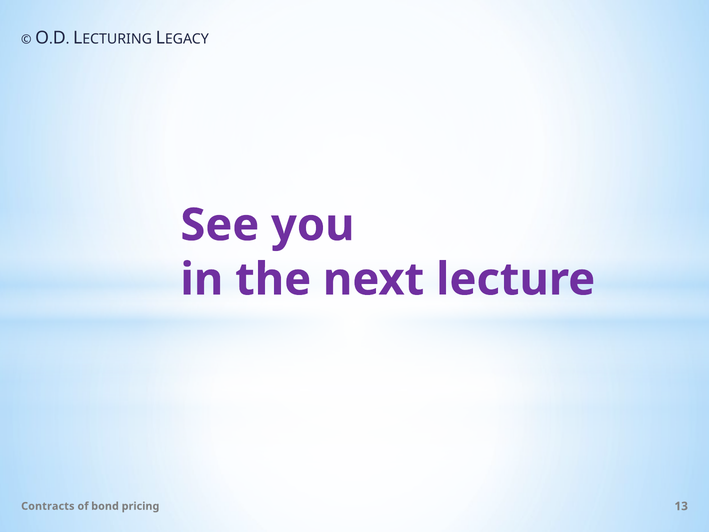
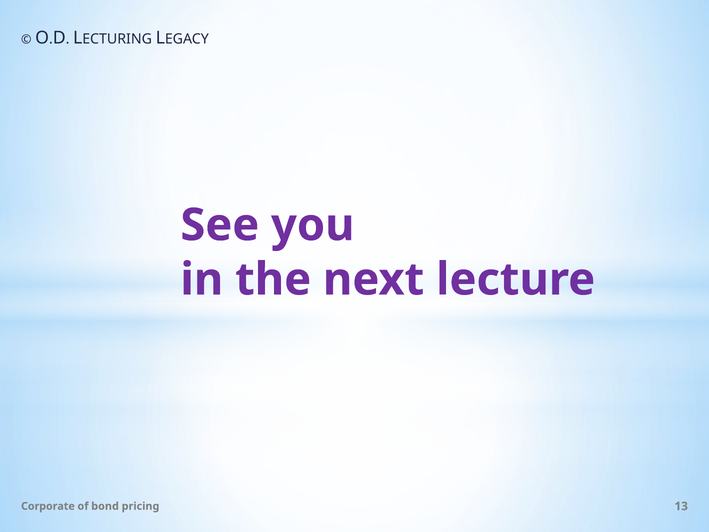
Contracts: Contracts -> Corporate
